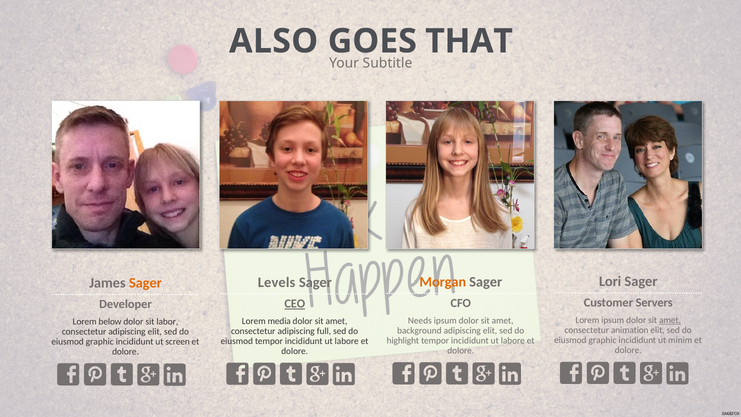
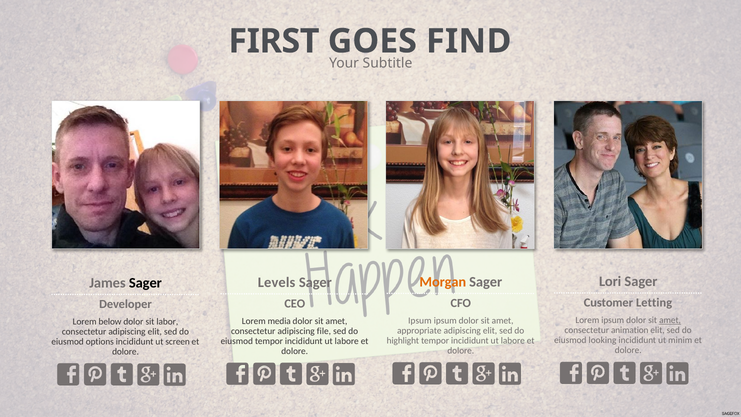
ALSO: ALSO -> FIRST
THAT: THAT -> FIND
Sager at (145, 283) colour: orange -> black
Servers: Servers -> Letting
CEO underline: present -> none
Needs at (420, 321): Needs -> Ipsum
background: background -> appropriate
full: full -> file
graphic at (603, 340): graphic -> looking
graphic at (100, 341): graphic -> options
